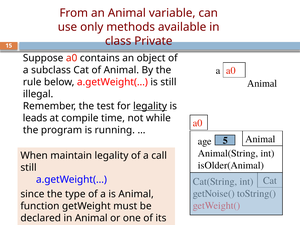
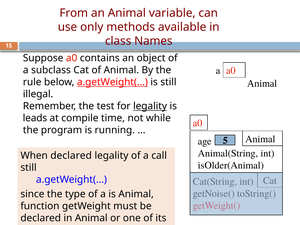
Private: Private -> Names
a.getWeight(… at (112, 82) underline: none -> present
When maintain: maintain -> declared
